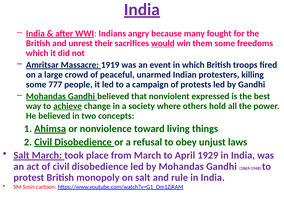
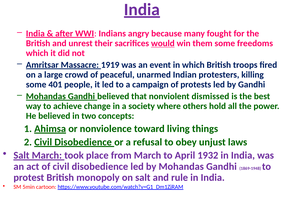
777: 777 -> 401
expressed: expressed -> dismissed
achieve underline: present -> none
1929: 1929 -> 1932
